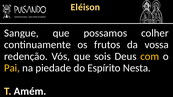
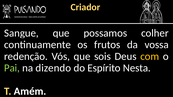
Eléison: Eléison -> Criador
Pai colour: yellow -> light green
piedade: piedade -> dizendo
